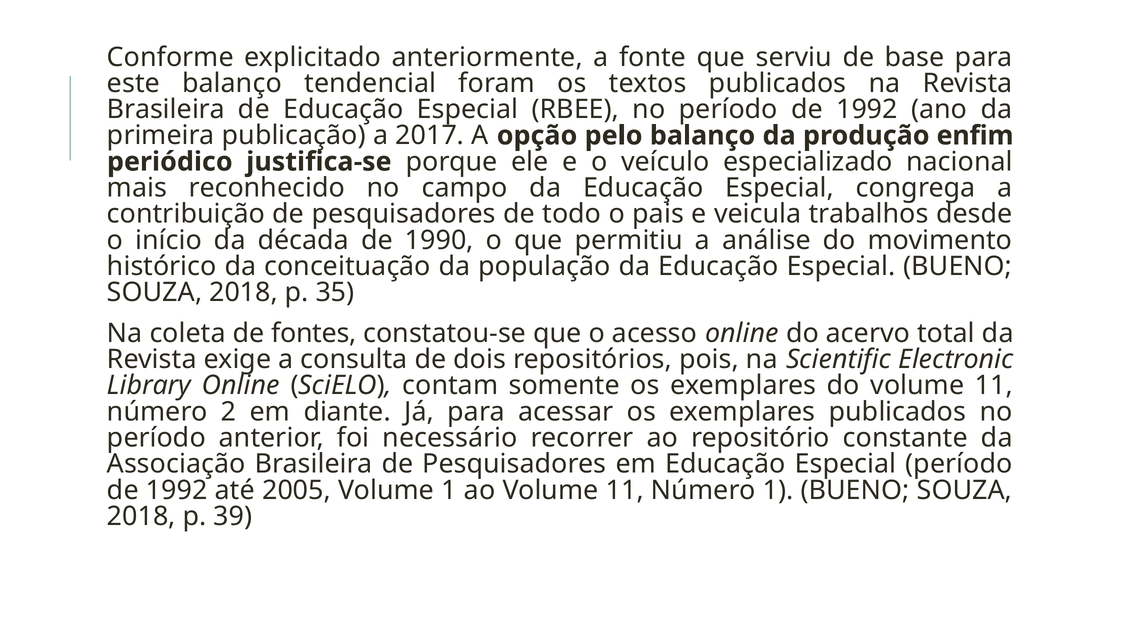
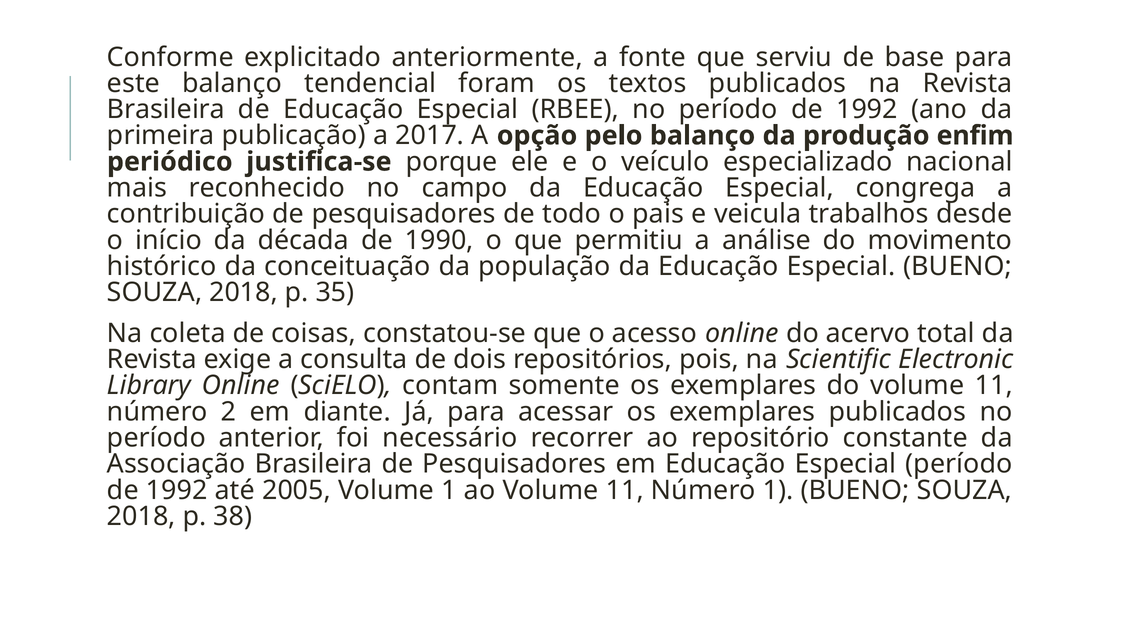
fontes: fontes -> coisas
39: 39 -> 38
